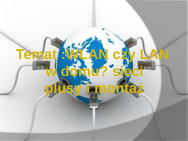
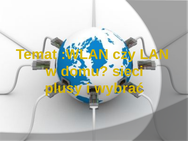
montaż: montaż -> wybrać
